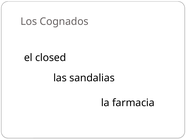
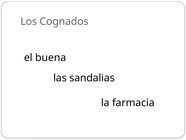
closed: closed -> buena
